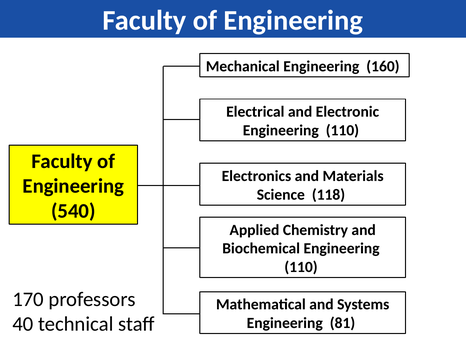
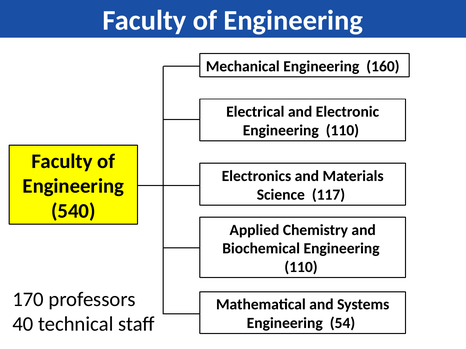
118: 118 -> 117
81: 81 -> 54
